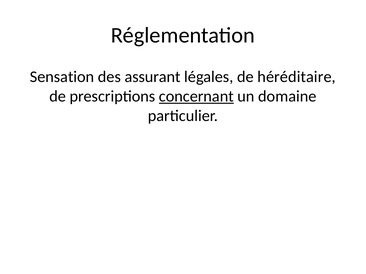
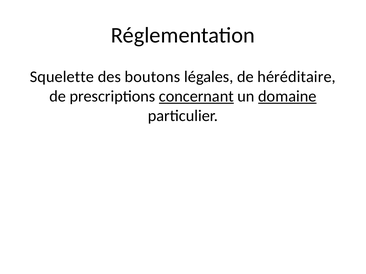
Sensation: Sensation -> Squelette
assurant: assurant -> boutons
domaine underline: none -> present
